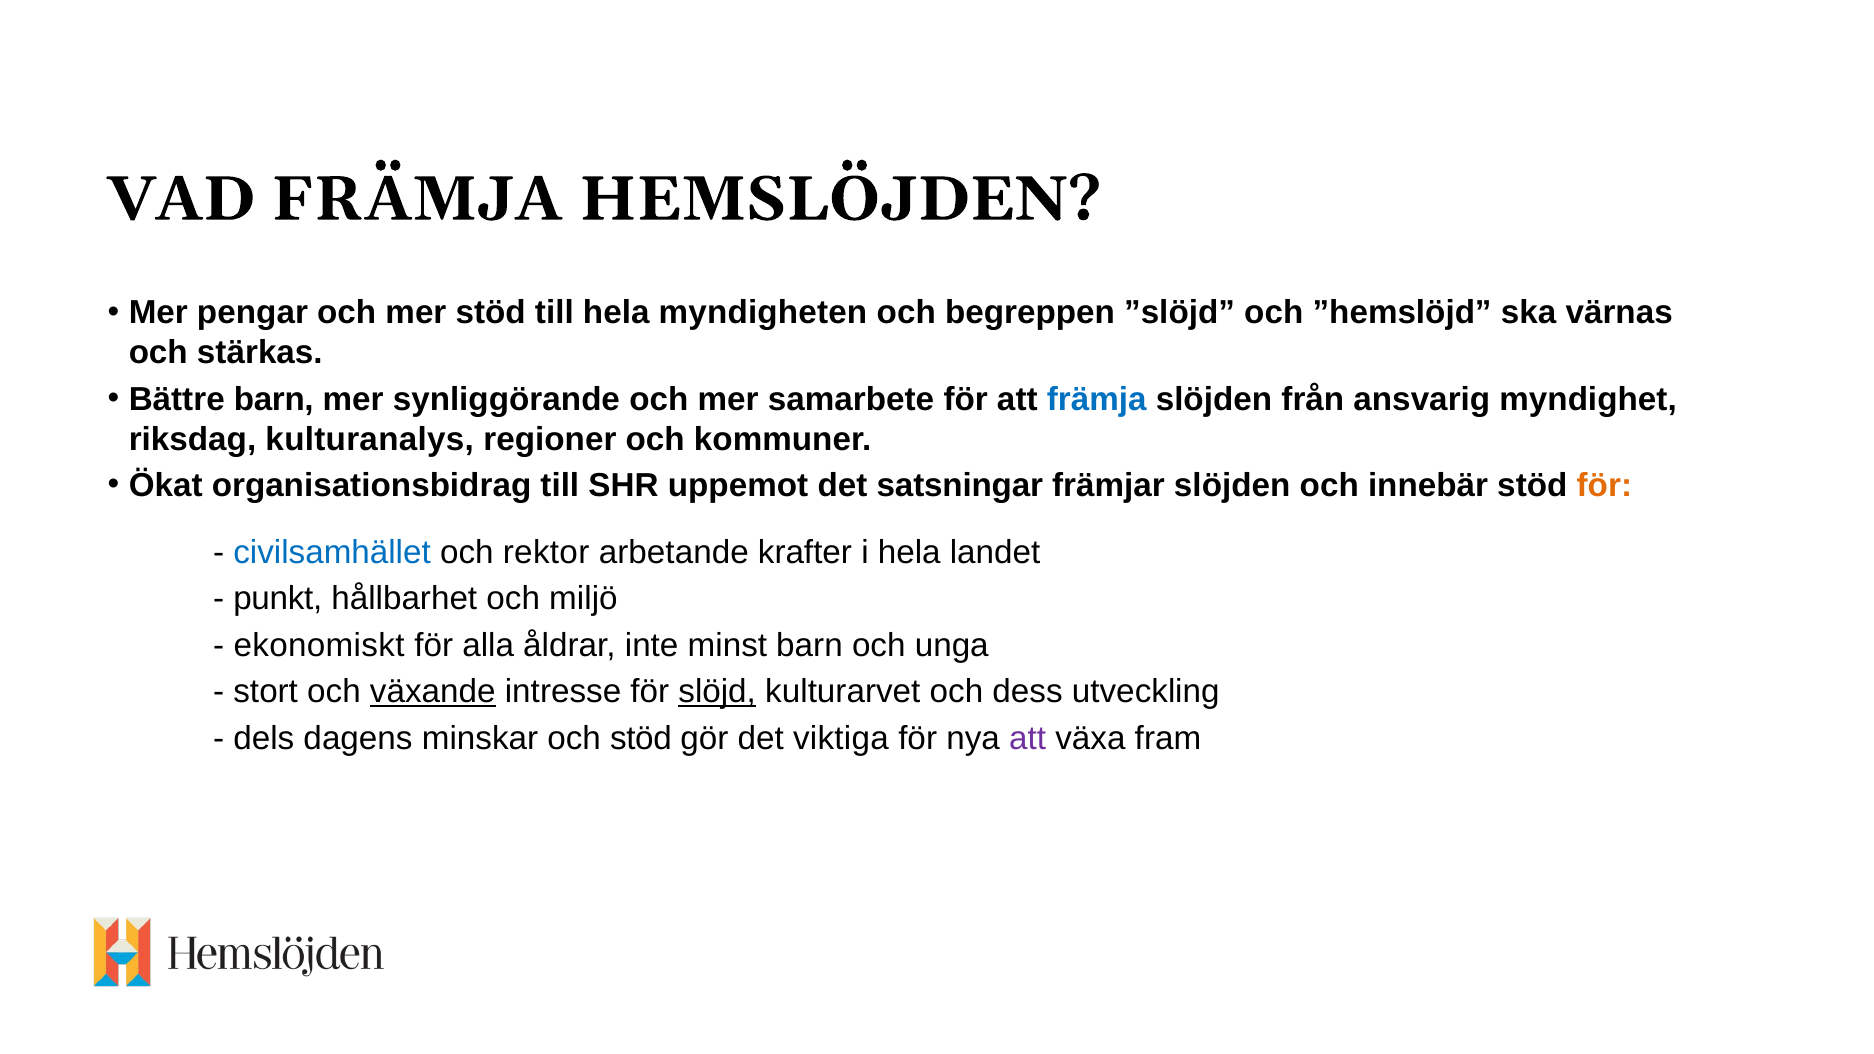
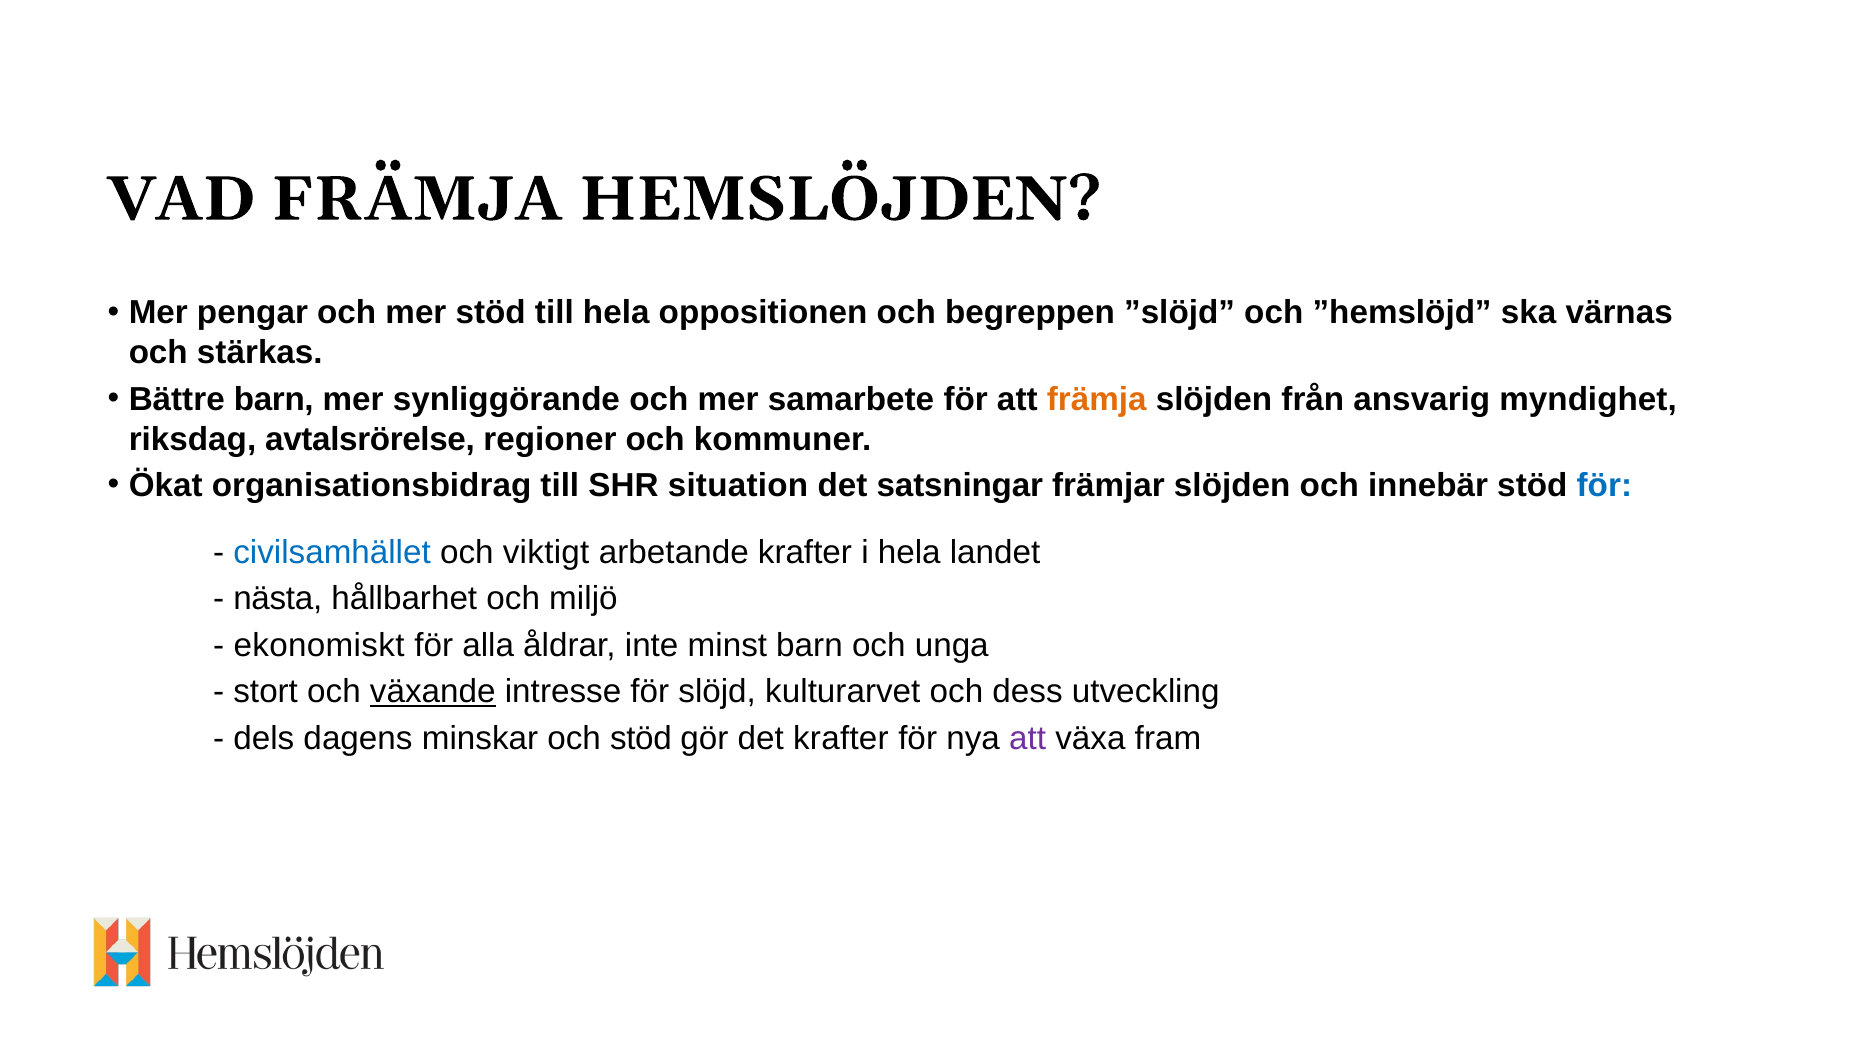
myndigheten: myndigheten -> oppositionen
främja at (1097, 399) colour: blue -> orange
kulturanalys: kulturanalys -> avtalsrörelse
uppemot: uppemot -> situation
för at (1604, 486) colour: orange -> blue
rektor: rektor -> viktigt
punkt: punkt -> nästa
slöjd underline: present -> none
det viktiga: viktiga -> krafter
